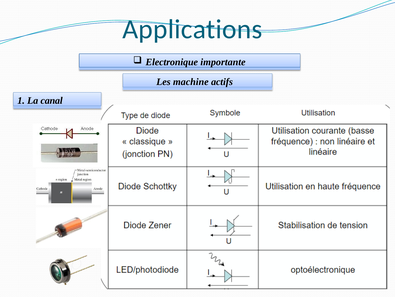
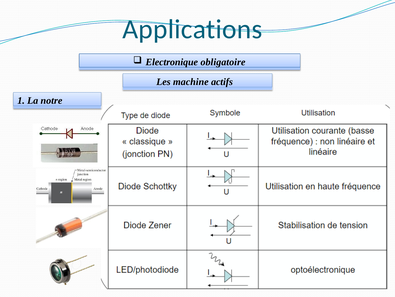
importante: importante -> obligatoire
canal: canal -> notre
